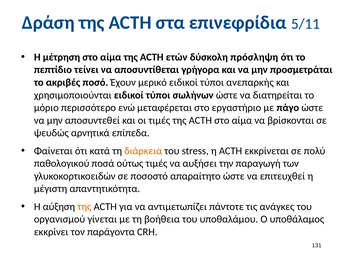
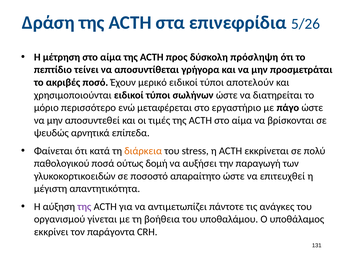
5/11: 5/11 -> 5/26
ετών: ετών -> προς
ανεπαρκής: ανεπαρκής -> αποτελούν
ούτως τιμές: τιμές -> δομή
της at (84, 206) colour: orange -> purple
